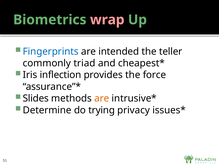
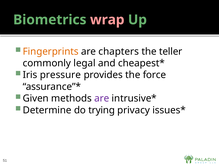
Fingerprints colour: blue -> orange
intended: intended -> chapters
triad: triad -> legal
inflection: inflection -> pressure
Slides: Slides -> Given
are at (102, 98) colour: orange -> purple
